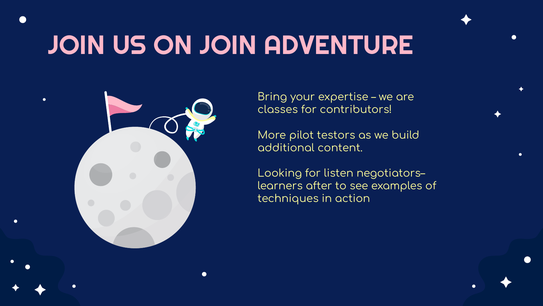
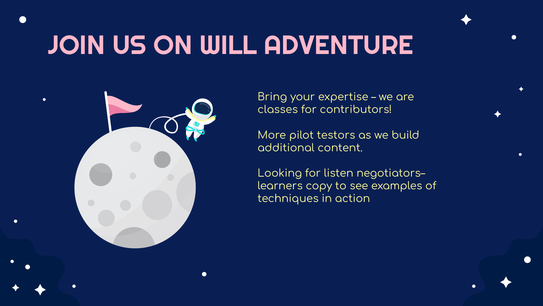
ON JOIN: JOIN -> WILL
after: after -> copy
